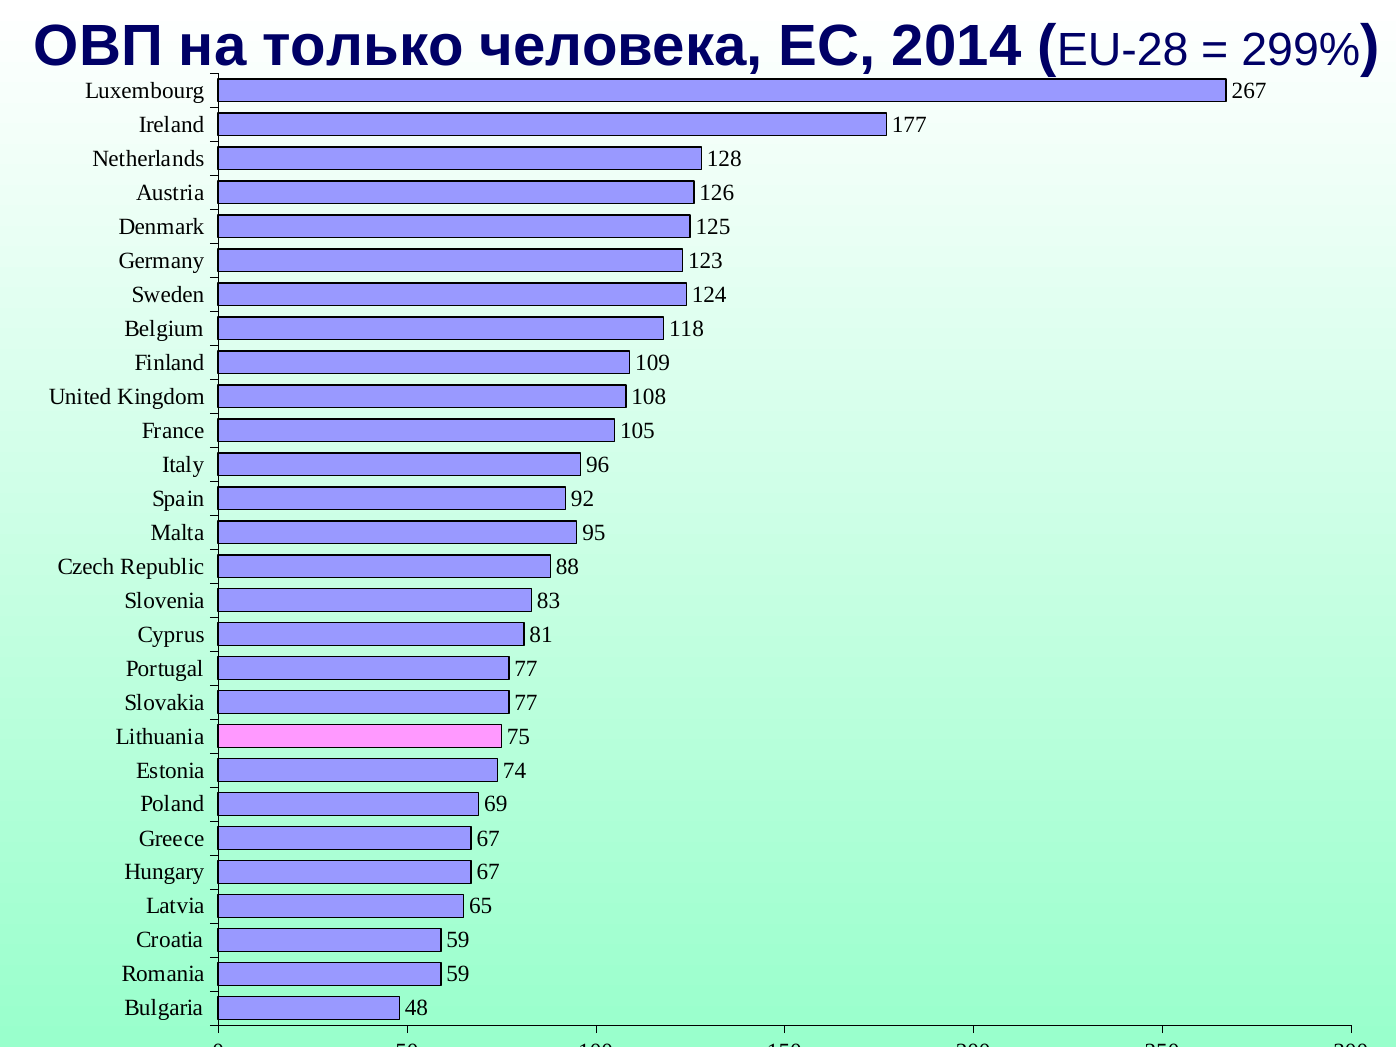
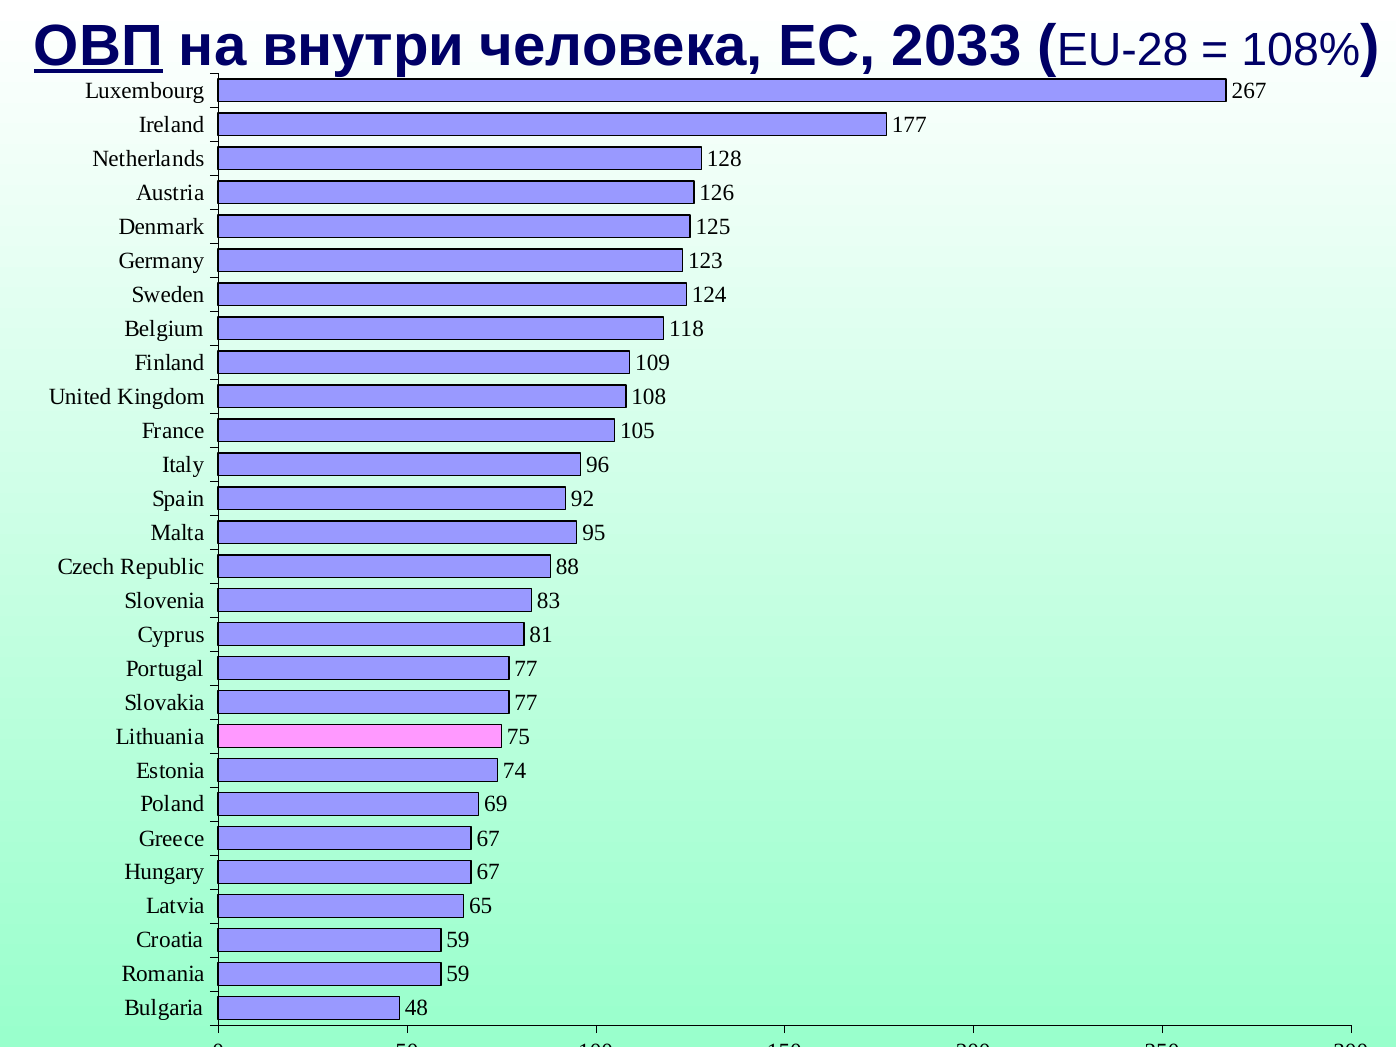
ОВП underline: none -> present
только: только -> внутри
2014: 2014 -> 2033
299%: 299% -> 108%
